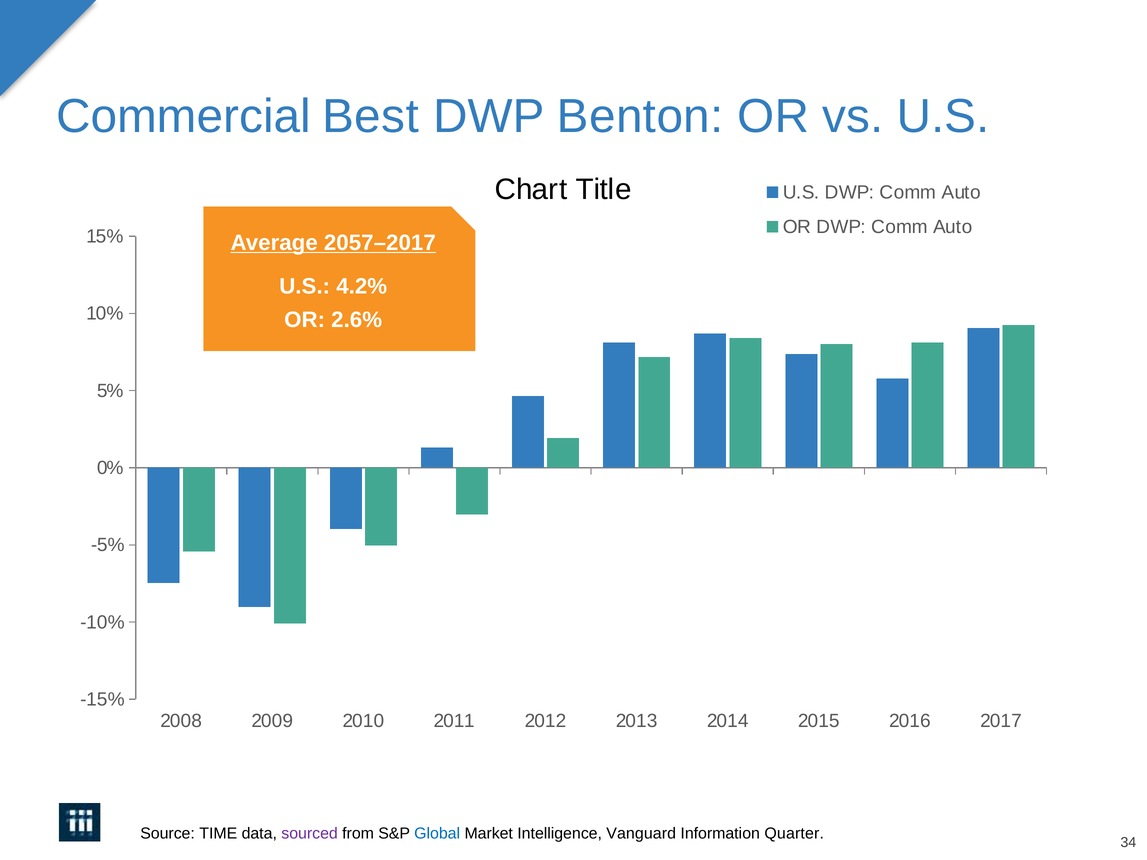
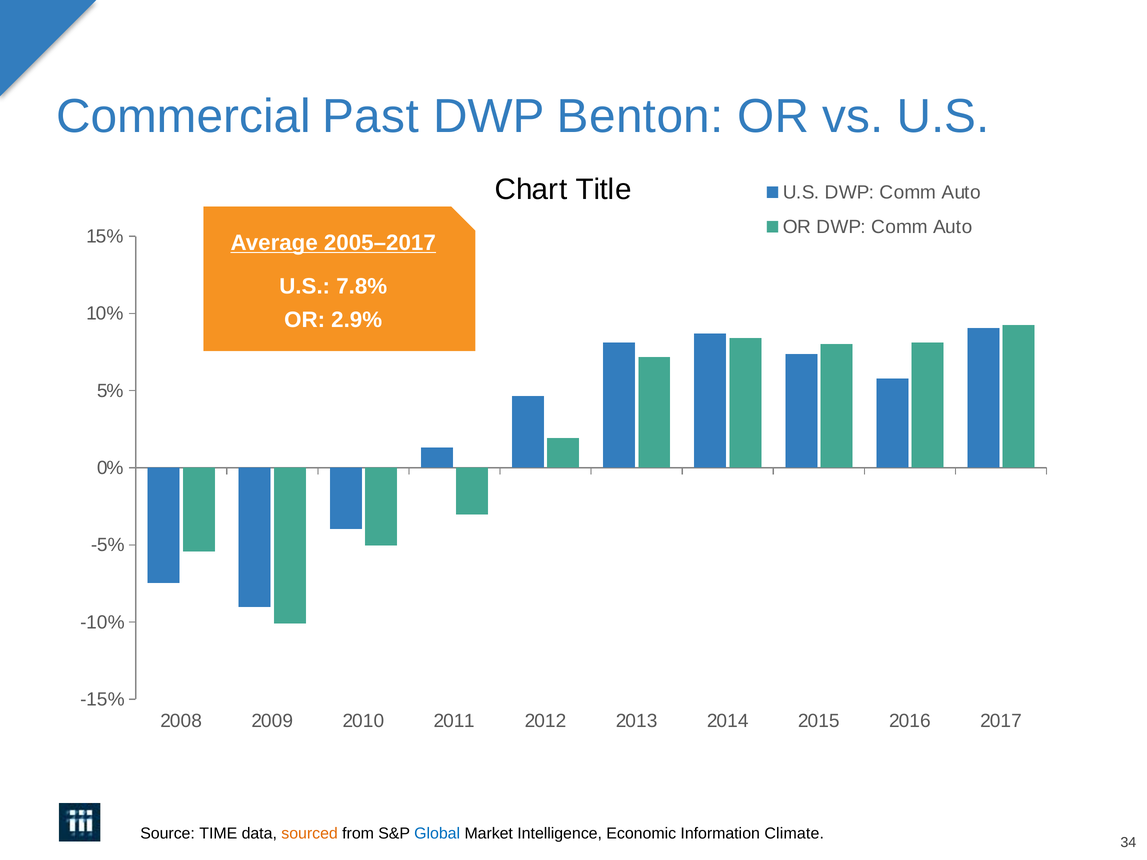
Best: Best -> Past
2057–2017: 2057–2017 -> 2005–2017
4.2%: 4.2% -> 7.8%
2.6%: 2.6% -> 2.9%
sourced colour: purple -> orange
Vanguard: Vanguard -> Economic
Quarter: Quarter -> Climate
